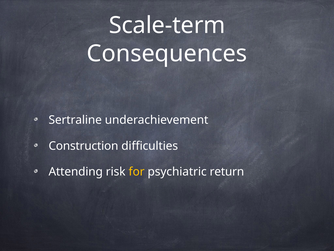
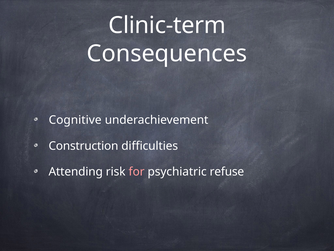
Scale-term: Scale-term -> Clinic-term
Sertraline: Sertraline -> Cognitive
for colour: yellow -> pink
return: return -> refuse
